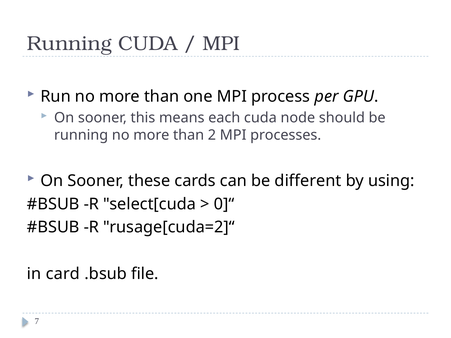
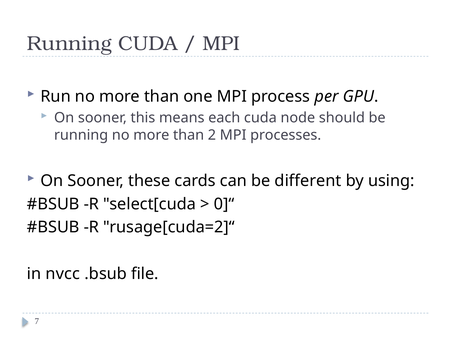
card: card -> nvcc
